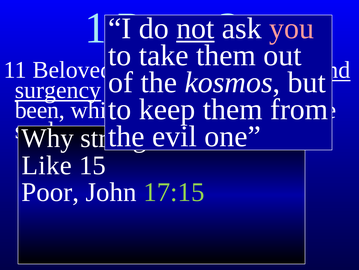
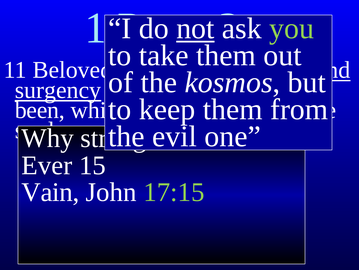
you at (292, 28) colour: pink -> light green
Like: Like -> Ever
Poor: Poor -> Vain
